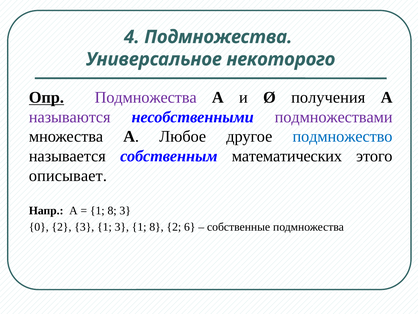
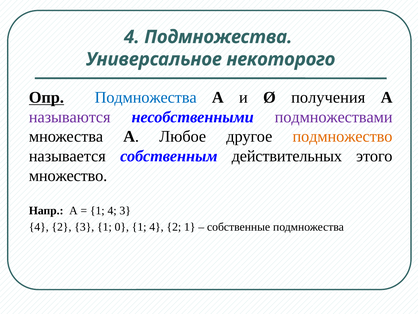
Подмножества at (146, 97) colour: purple -> blue
подмножество colour: blue -> orange
математических: математических -> действительных
описывает: описывает -> множество
8 at (112, 210): 8 -> 4
0 at (39, 227): 0 -> 4
1 3: 3 -> 0
8 at (156, 227): 8 -> 4
2 6: 6 -> 1
